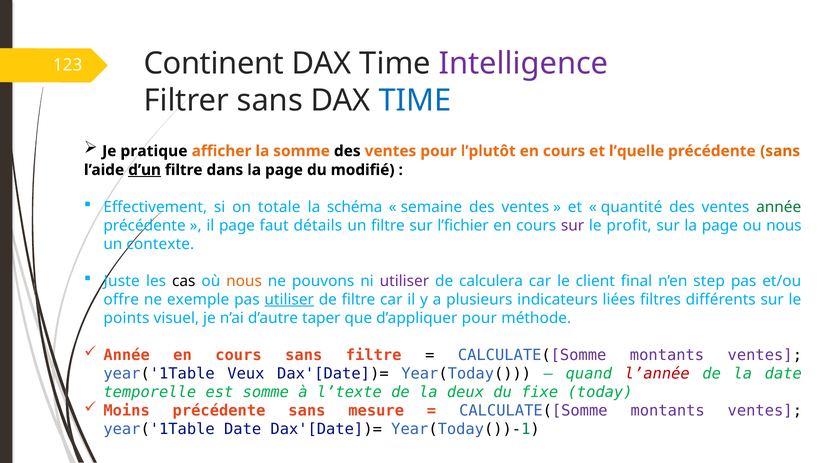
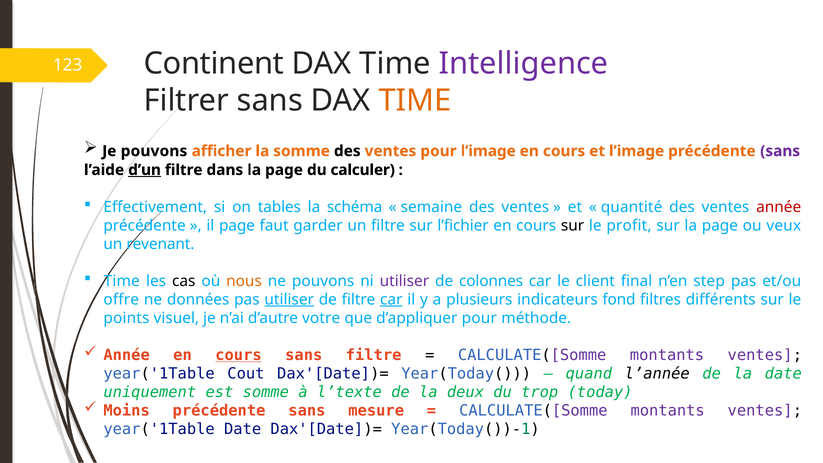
TIME at (415, 101) colour: blue -> orange
Je pratique: pratique -> pouvons
pour l’plutôt: l’plutôt -> l’image
et l’quelle: l’quelle -> l’image
sans at (780, 151) colour: orange -> purple
modifié: modifié -> calculer
totale: totale -> tables
année at (779, 207) colour: green -> red
détails: détails -> garder
sur at (573, 225) colour: purple -> black
ou nous: nous -> veux
contexte: contexte -> revenant
Juste at (122, 281): Juste -> Time
calculera: calculera -> colonnes
exemple: exemple -> données
car at (391, 300) underline: none -> present
liées: liées -> fond
taper: taper -> votre
cours at (238, 355) underline: none -> present
Veux: Veux -> Cout
l’année colour: red -> black
temporelle: temporelle -> uniquement
fixe: fixe -> trop
